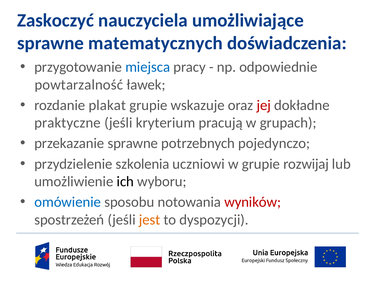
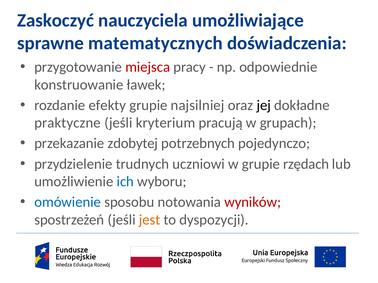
miejsca colour: blue -> red
powtarzalność: powtarzalność -> konstruowanie
plakat: plakat -> efekty
wskazuje: wskazuje -> najsilniej
jej colour: red -> black
przekazanie sprawne: sprawne -> zdobytej
szkolenia: szkolenia -> trudnych
rozwijaj: rozwijaj -> rzędach
ich colour: black -> blue
